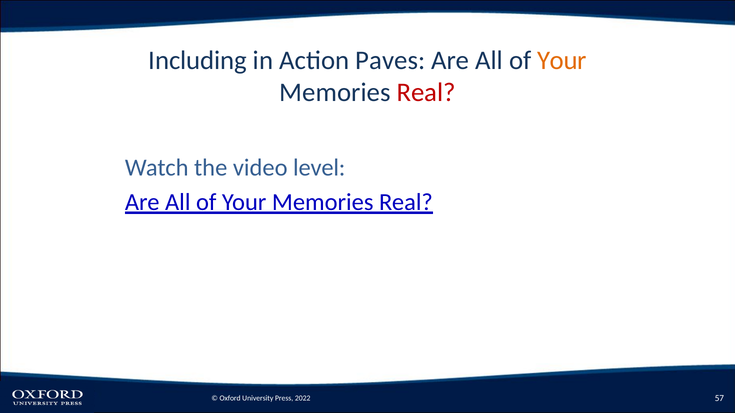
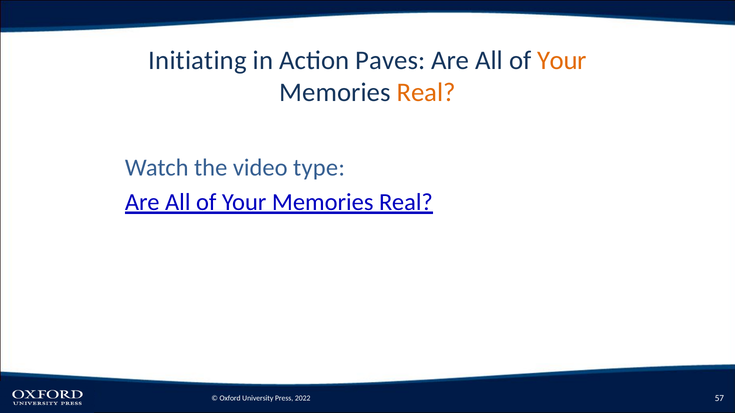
Including: Including -> Initiating
Real at (426, 92) colour: red -> orange
level: level -> type
